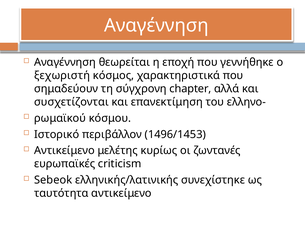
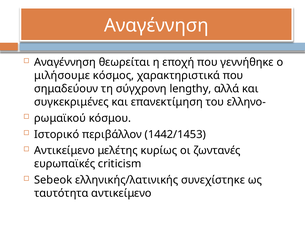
ξεχωριστή: ξεχωριστή -> μιλήσουμε
chapter: chapter -> lengthy
συσχετίζονται: συσχετίζονται -> συγκεκριμένες
1496/1453: 1496/1453 -> 1442/1453
